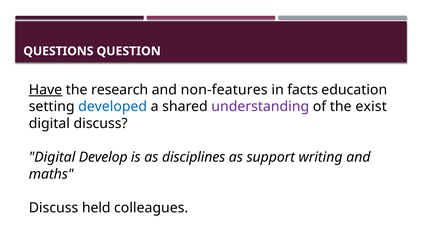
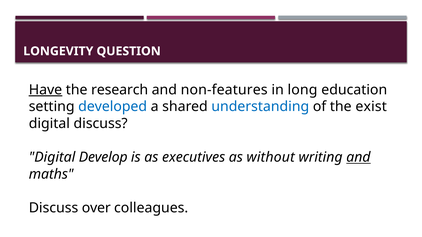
QUESTIONS: QUESTIONS -> LONGEVITY
facts: facts -> long
understanding colour: purple -> blue
disciplines: disciplines -> executives
support: support -> without
and at (358, 157) underline: none -> present
held: held -> over
